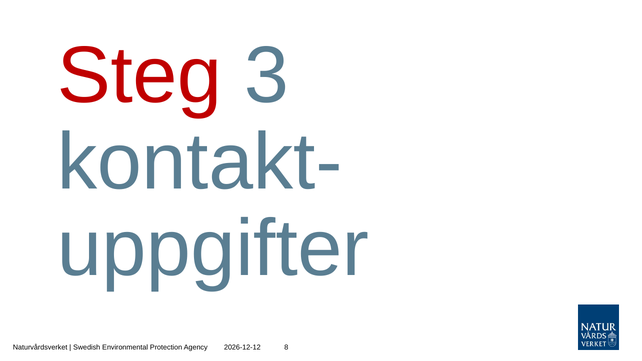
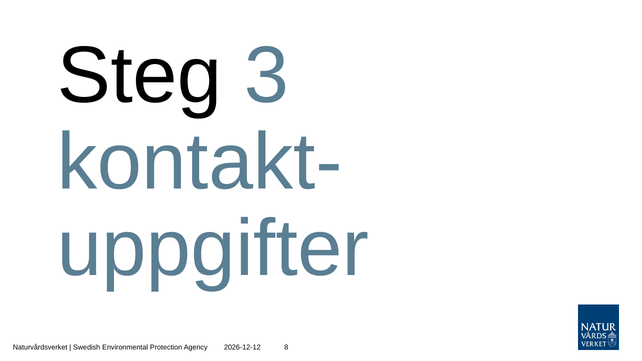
Steg colour: red -> black
